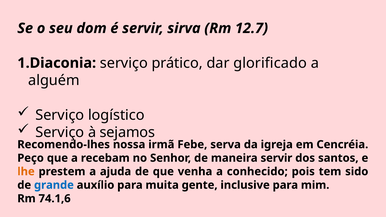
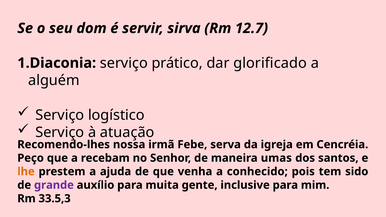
sejamos: sejamos -> atuação
maneira servir: servir -> umas
grande colour: blue -> purple
74.1,6: 74.1,6 -> 33.5,3
